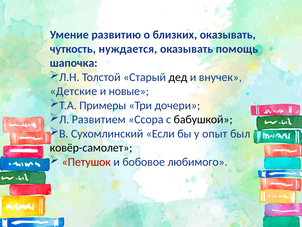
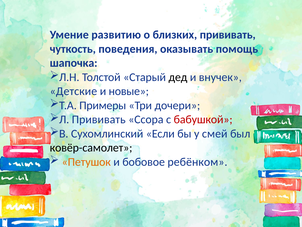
близких оказывать: оказывать -> прививать
нуждается: нуждается -> поведения
Л Развитием: Развитием -> Прививать
бабушкой colour: black -> red
опыт: опыт -> смей
Петушок colour: red -> orange
любимого: любимого -> ребёнком
